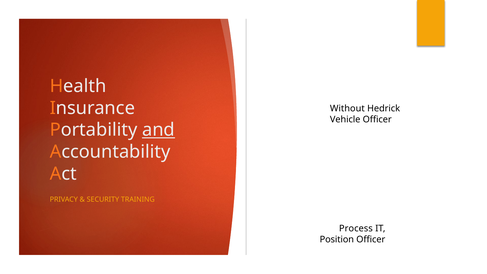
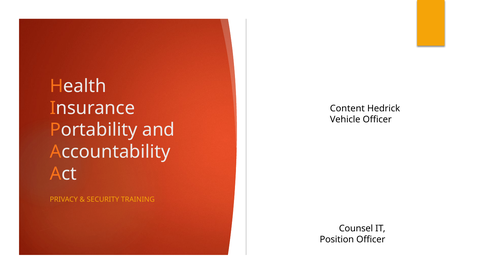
Without: Without -> Content
and underline: present -> none
Process: Process -> Counsel
